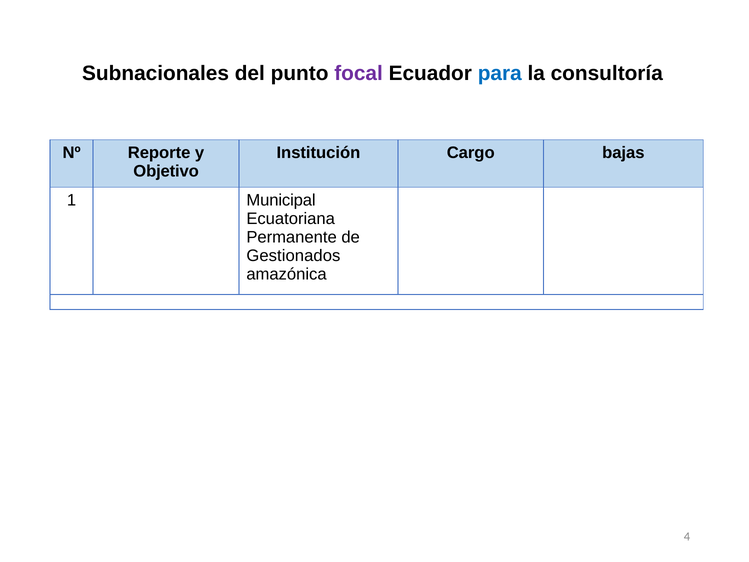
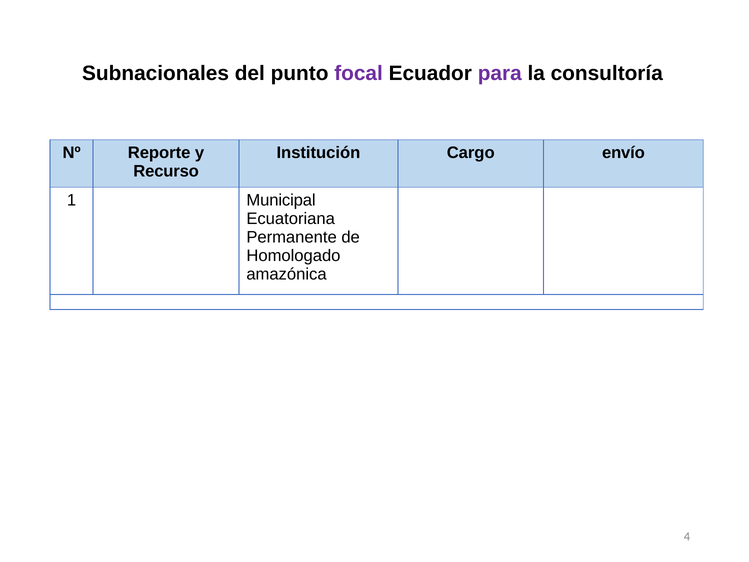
para colour: blue -> purple
bajas: bajas -> envío
Objetivo: Objetivo -> Recurso
Gestionados: Gestionados -> Homologado
